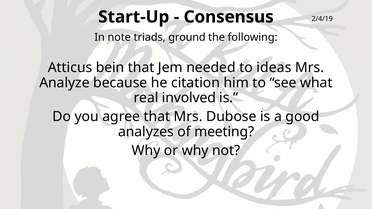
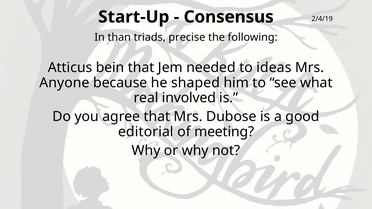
note: note -> than
ground: ground -> precise
Analyze: Analyze -> Anyone
citation: citation -> shaped
analyzes: analyzes -> editorial
